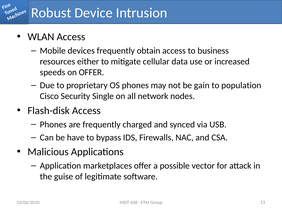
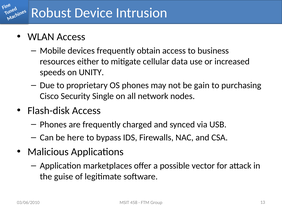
on OFFER: OFFER -> UNITY
population: population -> purchasing
have: have -> here
